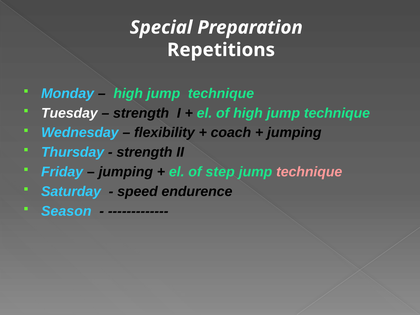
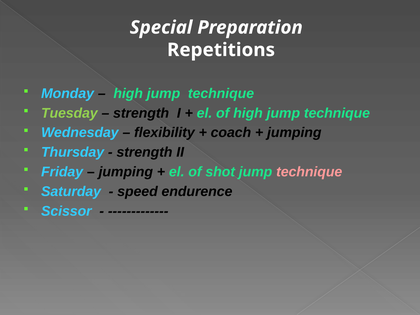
Tuesday colour: white -> light green
step: step -> shot
Season: Season -> Scissor
